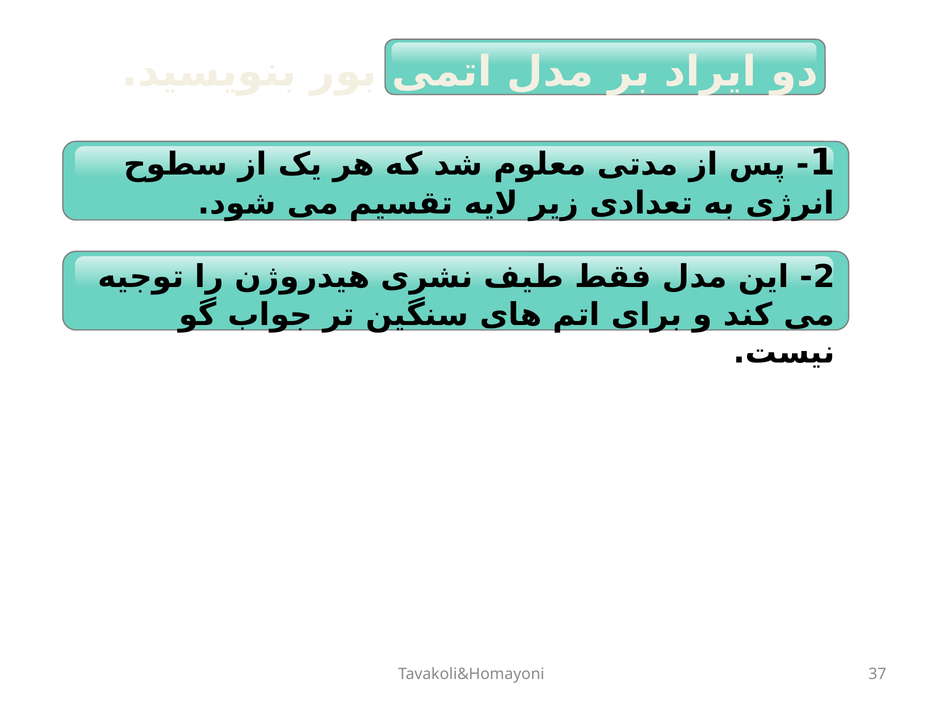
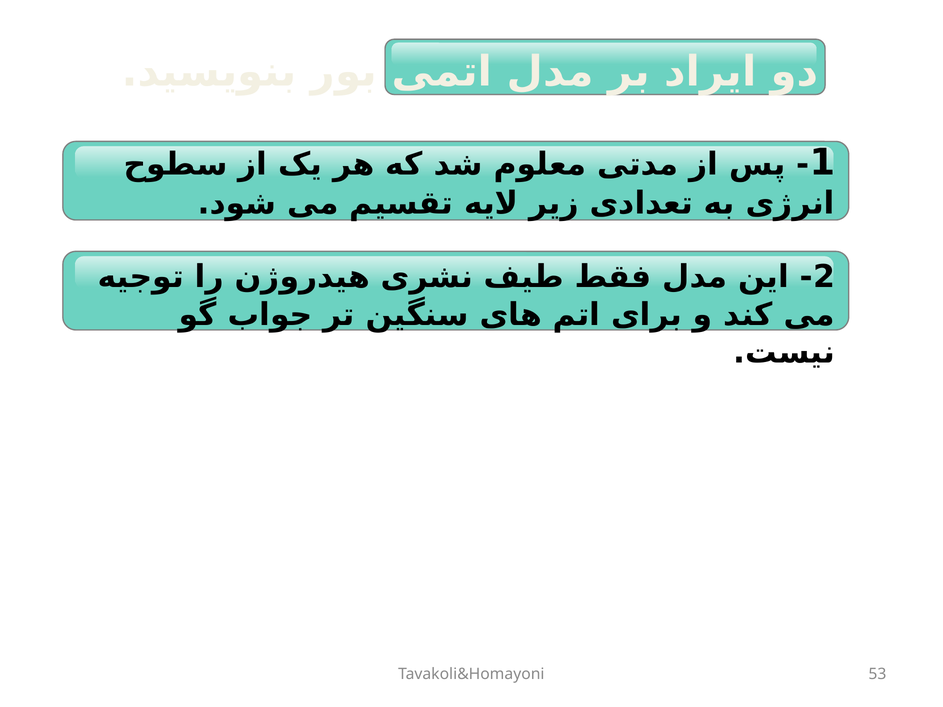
37: 37 -> 53
